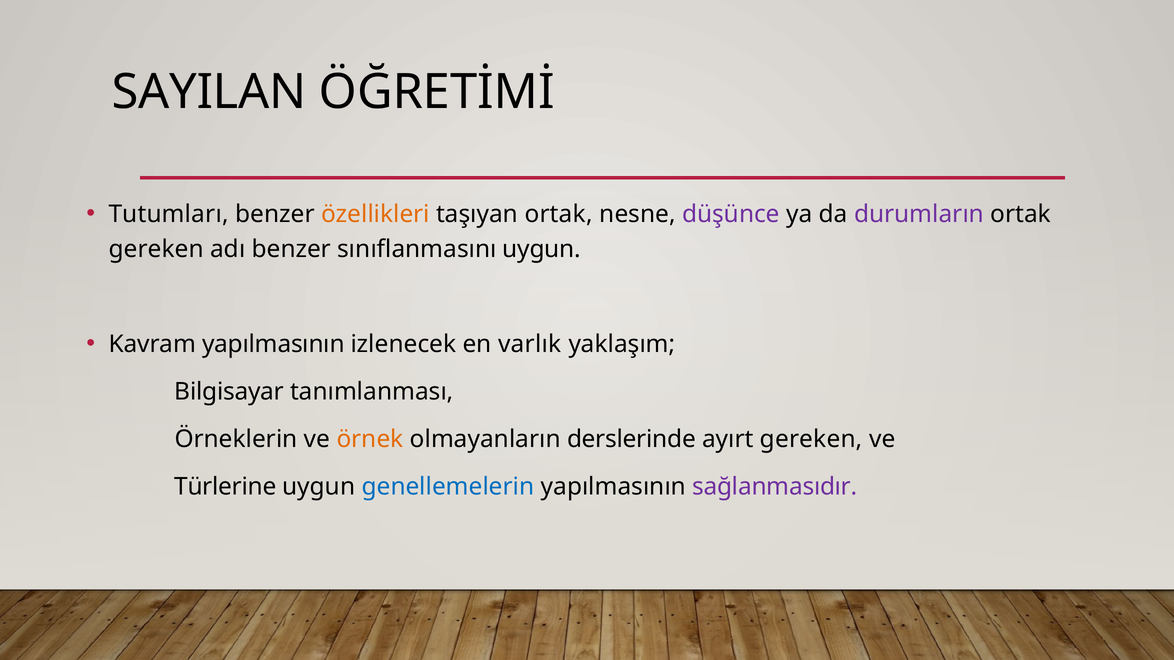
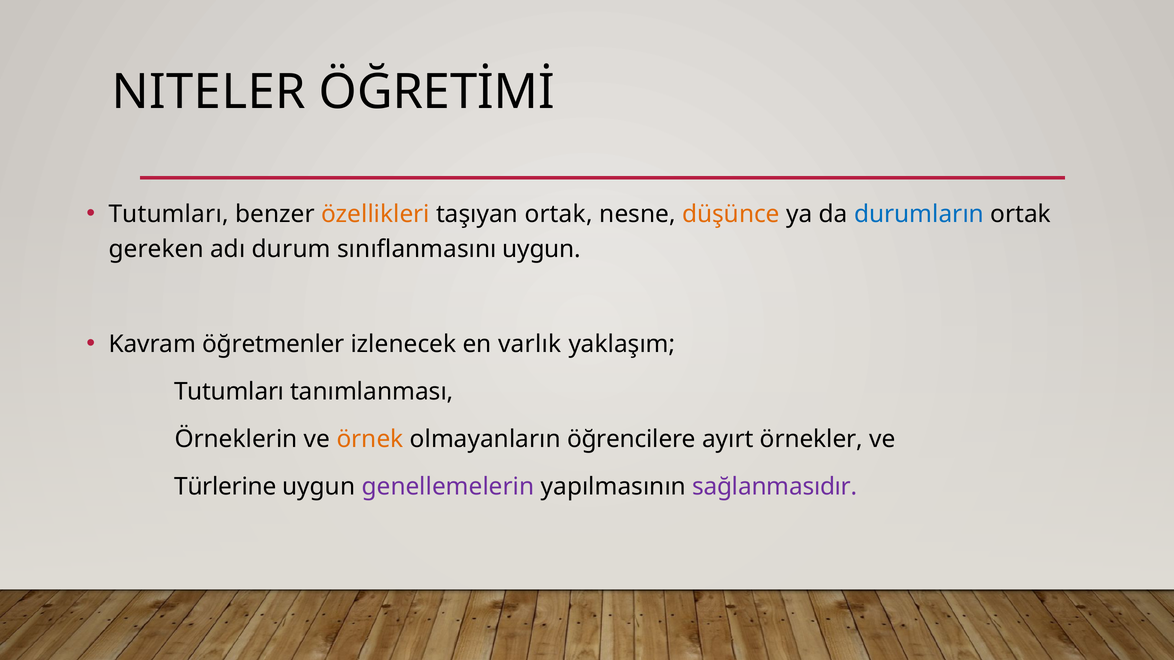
SAYILAN: SAYILAN -> NITELER
düşünce colour: purple -> orange
durumların colour: purple -> blue
adı benzer: benzer -> durum
Kavram yapılmasının: yapılmasının -> öğretmenler
Bilgisayar at (229, 392): Bilgisayar -> Tutumları
derslerinde: derslerinde -> öğrencilere
ayırt gereken: gereken -> örnekler
genellemelerin colour: blue -> purple
